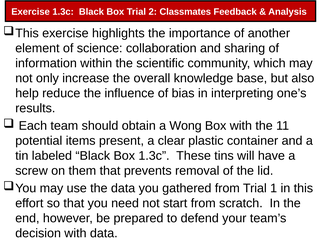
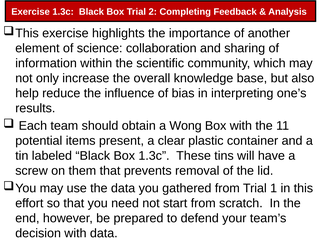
Classmates: Classmates -> Completing
